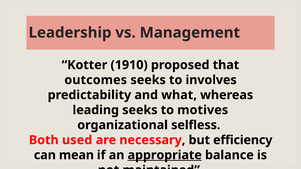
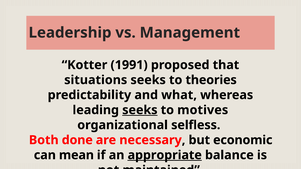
1910: 1910 -> 1991
outcomes: outcomes -> situations
involves: involves -> theories
seeks at (140, 110) underline: none -> present
used: used -> done
efficiency: efficiency -> economic
